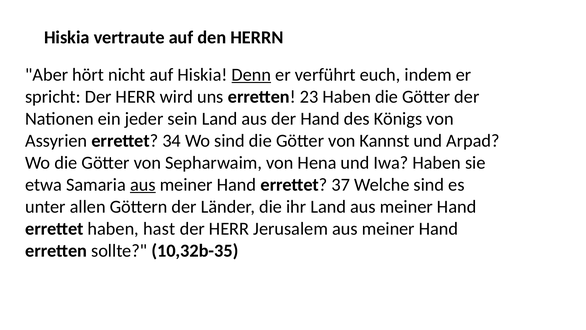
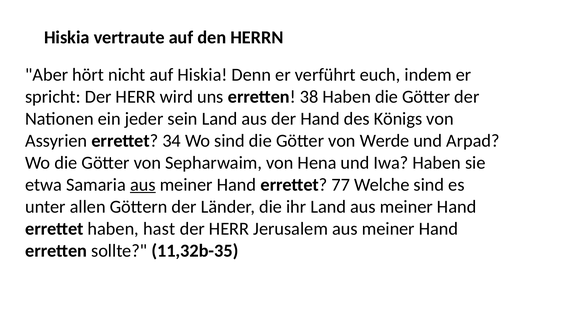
Denn underline: present -> none
23: 23 -> 38
Kannst: Kannst -> Werde
37: 37 -> 77
10,32b-35: 10,32b-35 -> 11,32b-35
